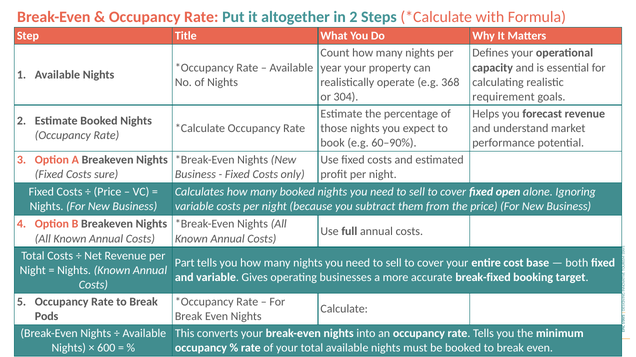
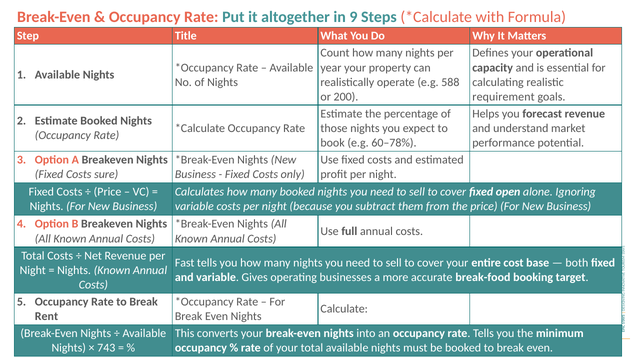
in 2: 2 -> 9
368: 368 -> 588
304: 304 -> 200
60–90%: 60–90% -> 60–78%
Part: Part -> Fast
break-fixed: break-fixed -> break-food
Pods: Pods -> Rent
600: 600 -> 743
